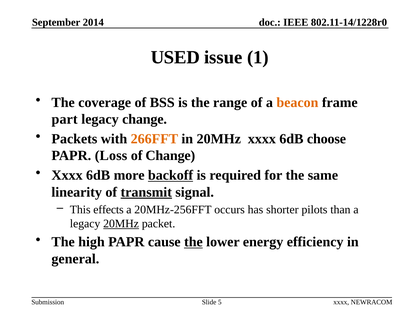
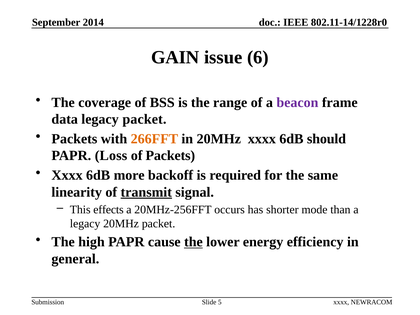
USED: USED -> GAIN
1: 1 -> 6
beacon colour: orange -> purple
part: part -> data
legacy change: change -> packet
choose: choose -> should
of Change: Change -> Packets
backoff underline: present -> none
pilots: pilots -> mode
20MHz at (121, 224) underline: present -> none
